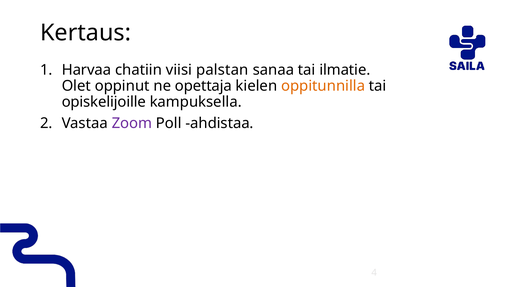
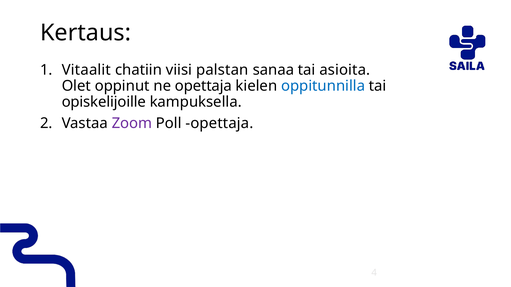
Harvaa: Harvaa -> Vitaalit
ilmatie: ilmatie -> asioita
oppitunnilla colour: orange -> blue
Poll ahdistaa: ahdistaa -> opettaja
